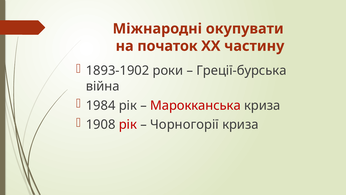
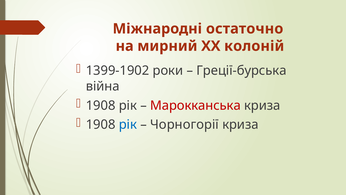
окупувати: окупувати -> остаточно
початок: початок -> мирний
частину: частину -> колоній
1893-1902: 1893-1902 -> 1399-1902
1984 at (101, 105): 1984 -> 1908
рік at (128, 124) colour: red -> blue
